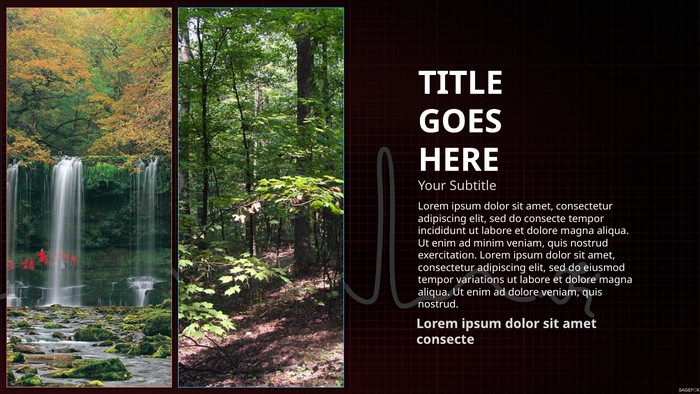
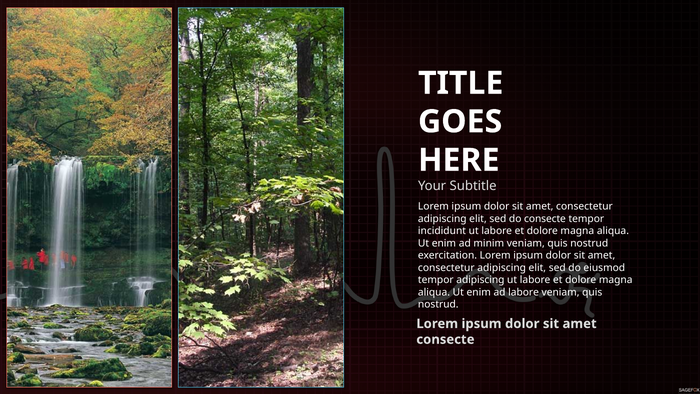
tempor variations: variations -> adipiscing
ad dolore: dolore -> labore
